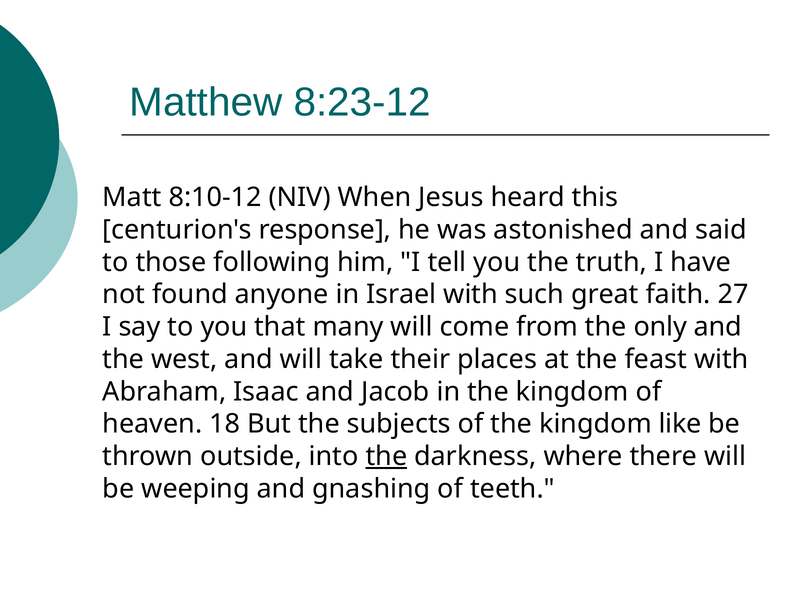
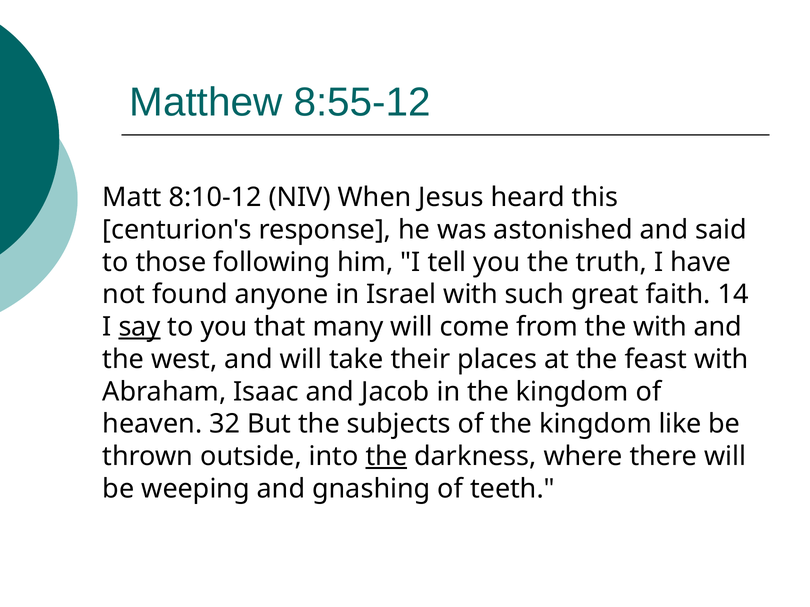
8:23-12: 8:23-12 -> 8:55-12
27: 27 -> 14
say underline: none -> present
the only: only -> with
18: 18 -> 32
